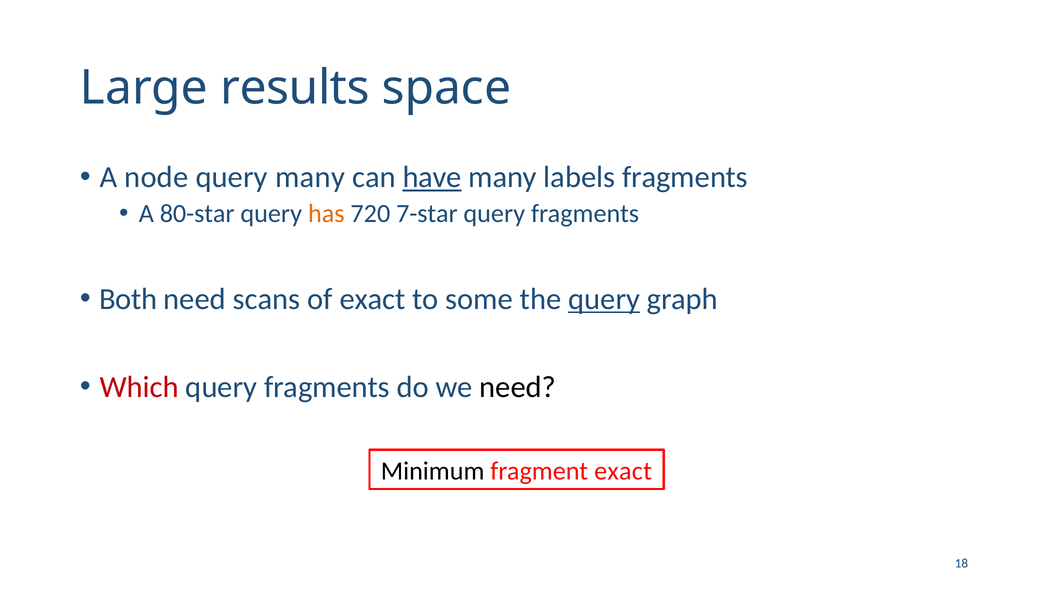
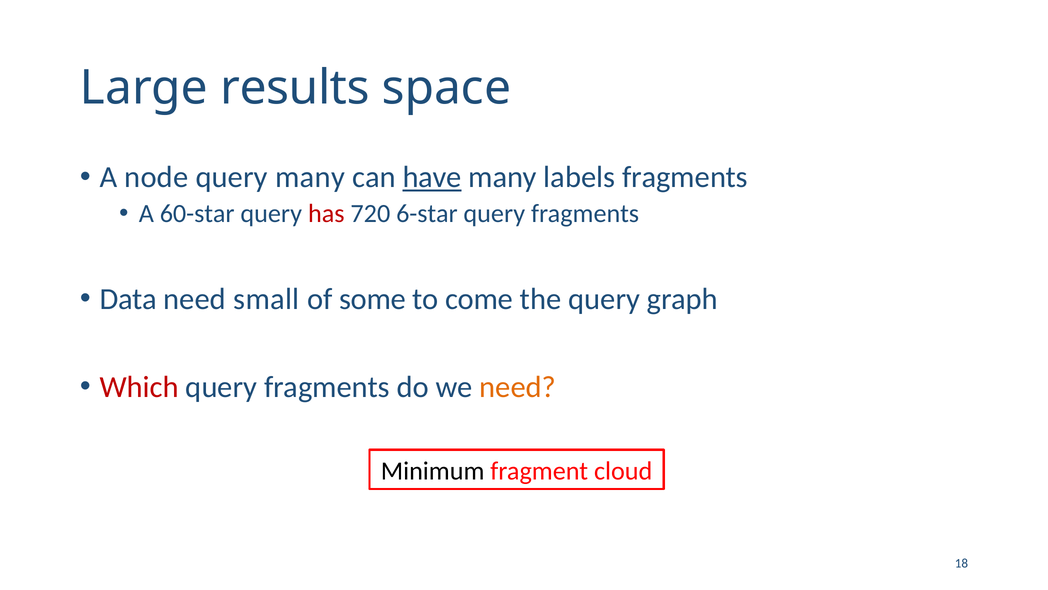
80-star: 80-star -> 60-star
has colour: orange -> red
7-star: 7-star -> 6-star
Both: Both -> Data
scans: scans -> small
of exact: exact -> some
some: some -> come
query at (604, 299) underline: present -> none
need at (518, 387) colour: black -> orange
fragment exact: exact -> cloud
